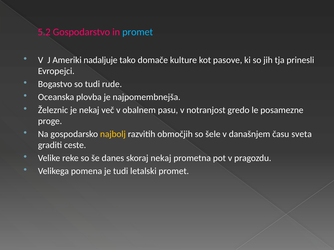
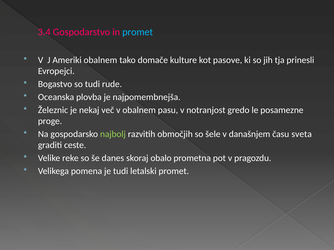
5.2: 5.2 -> 3.4
Ameriki nadaljuje: nadaljuje -> obalnem
najbolj colour: yellow -> light green
skoraj nekaj: nekaj -> obalo
